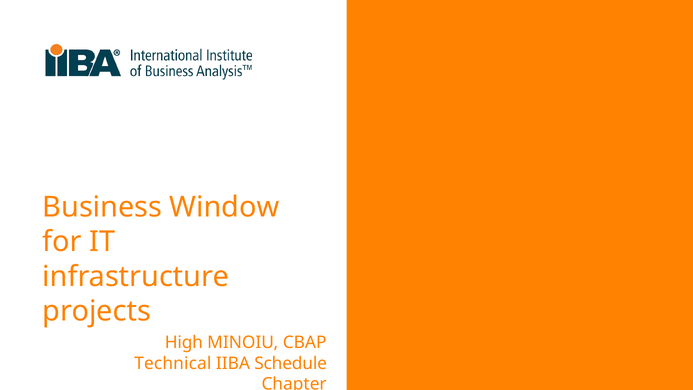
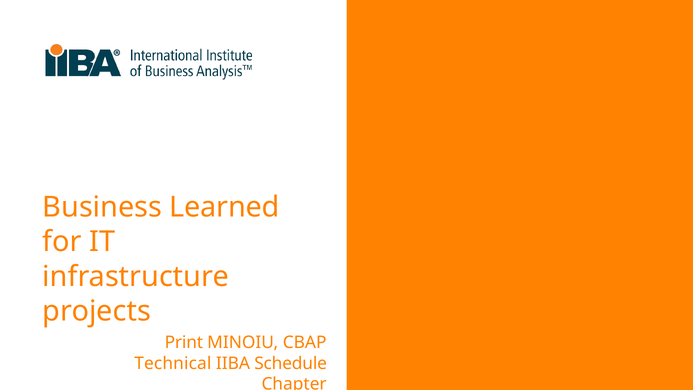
Window: Window -> Learned
High: High -> Print
